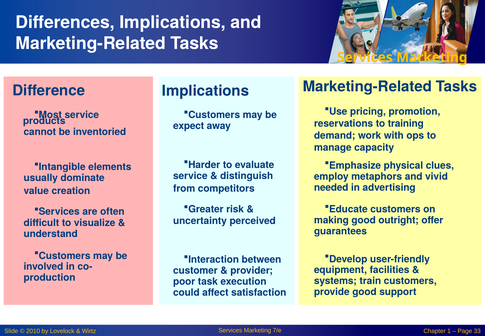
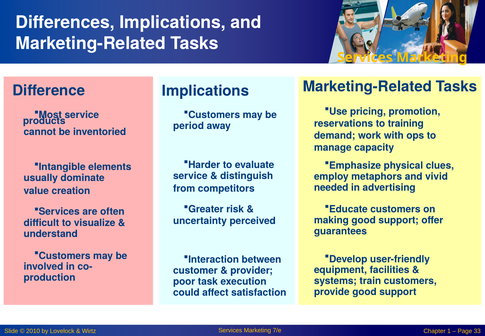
expect: expect -> period
making good outright: outright -> support
